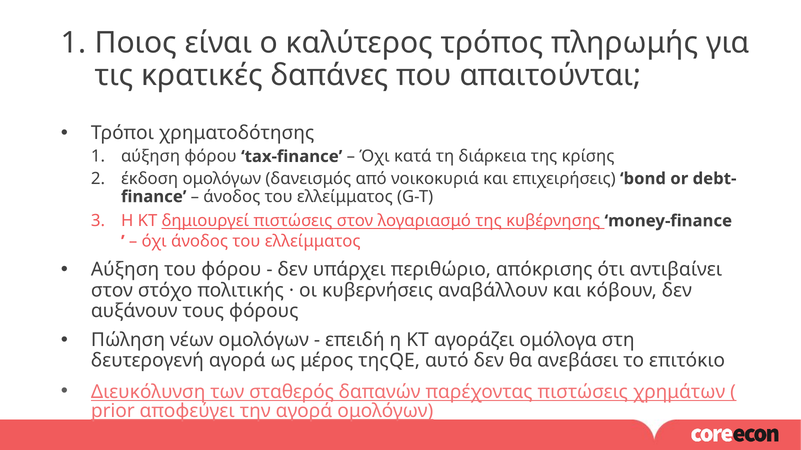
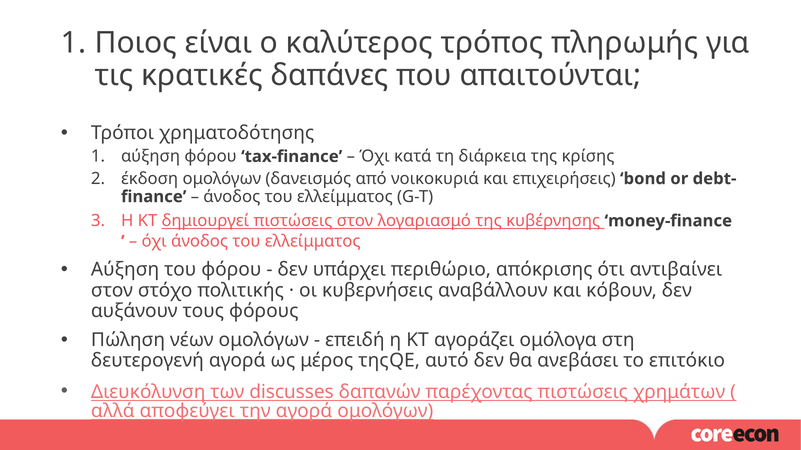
σταθερός: σταθερός -> discusses
prior: prior -> αλλά
